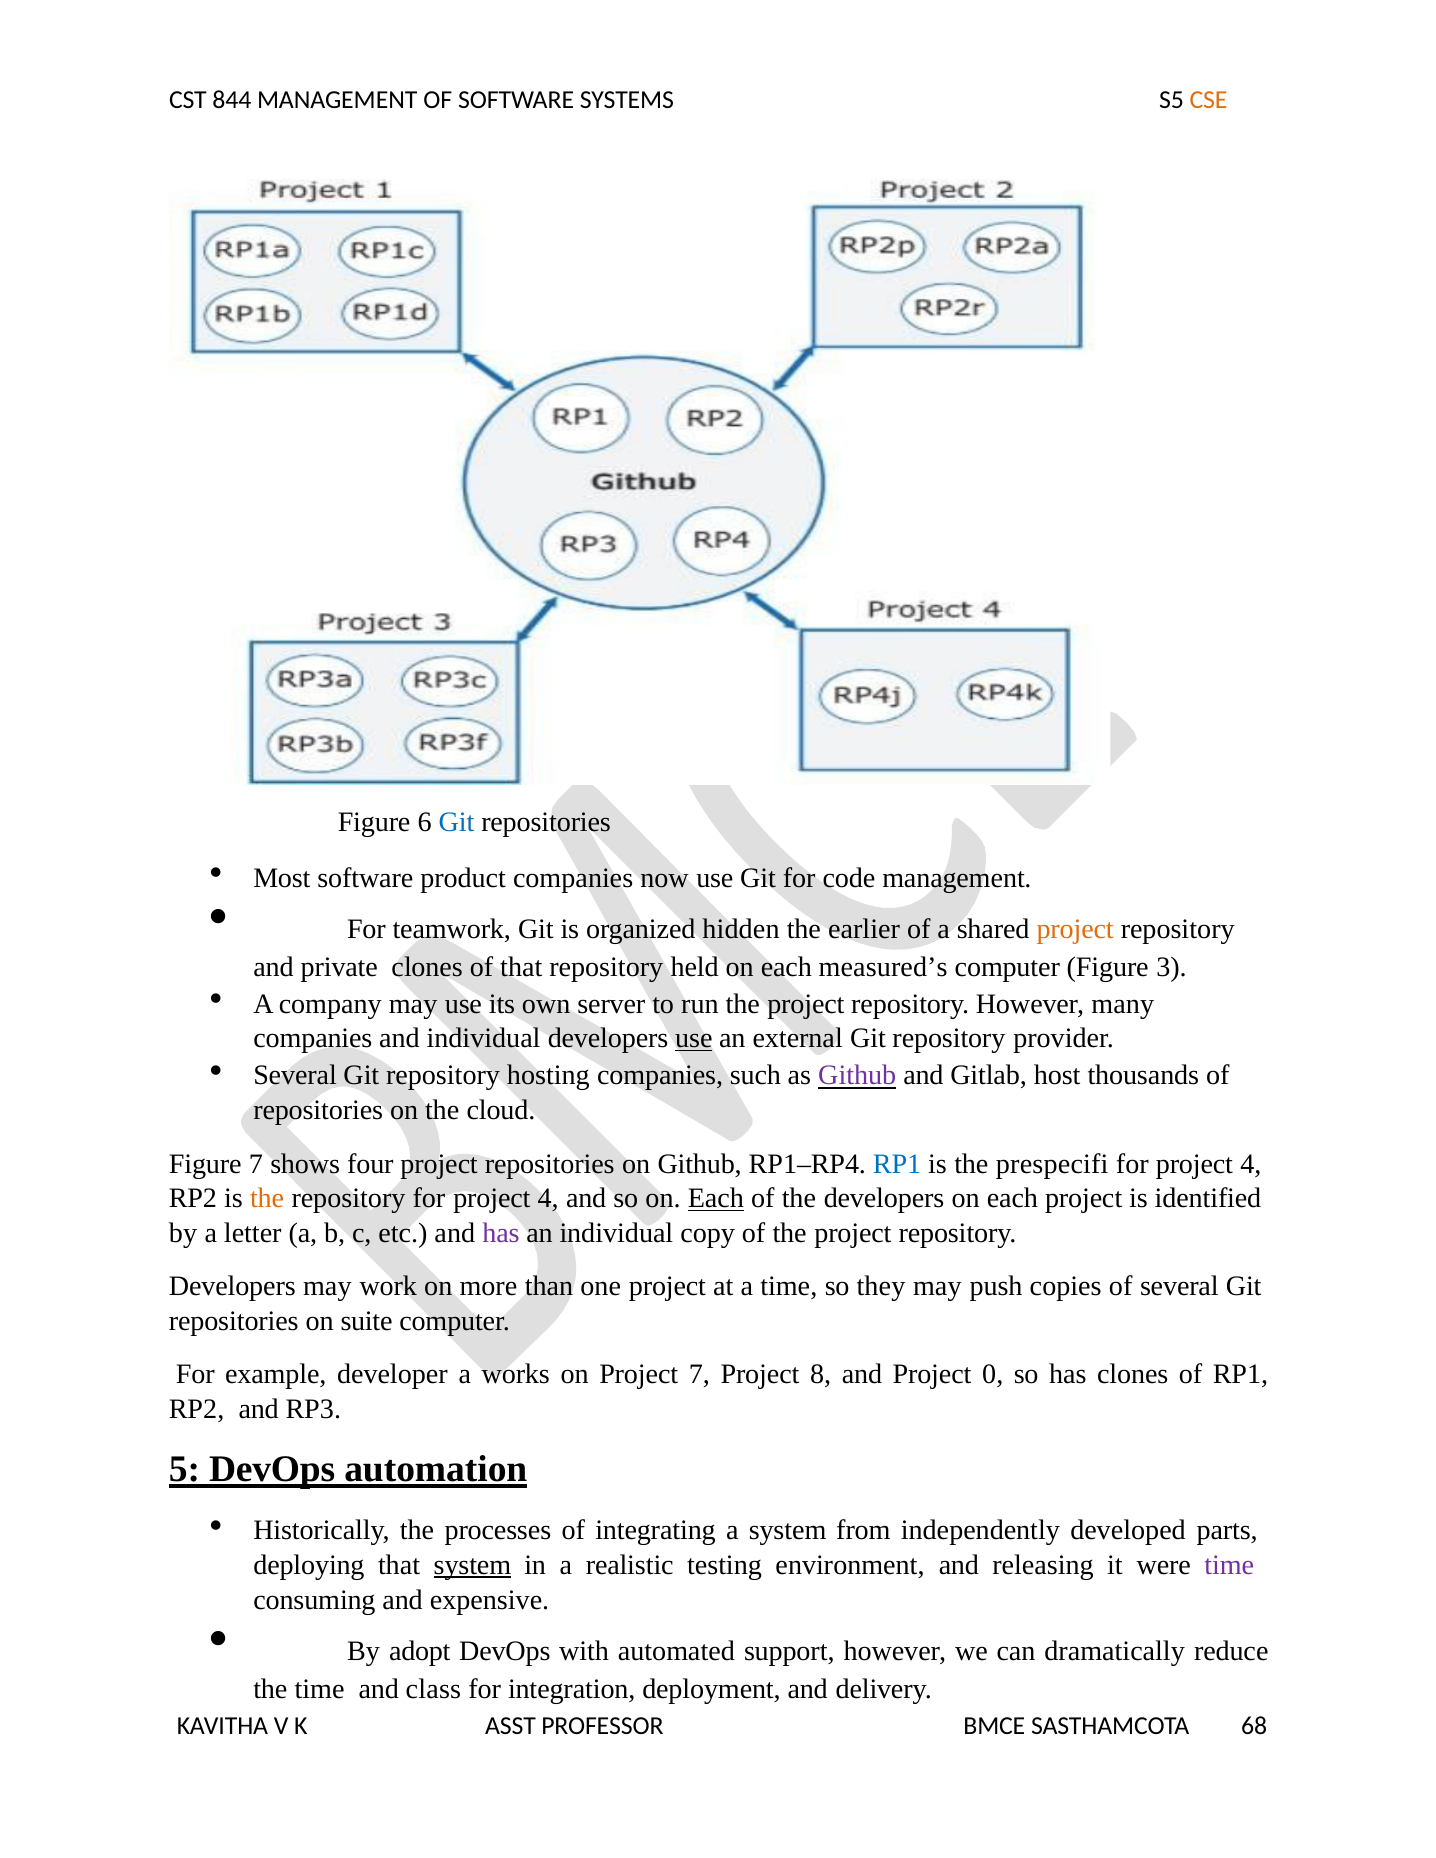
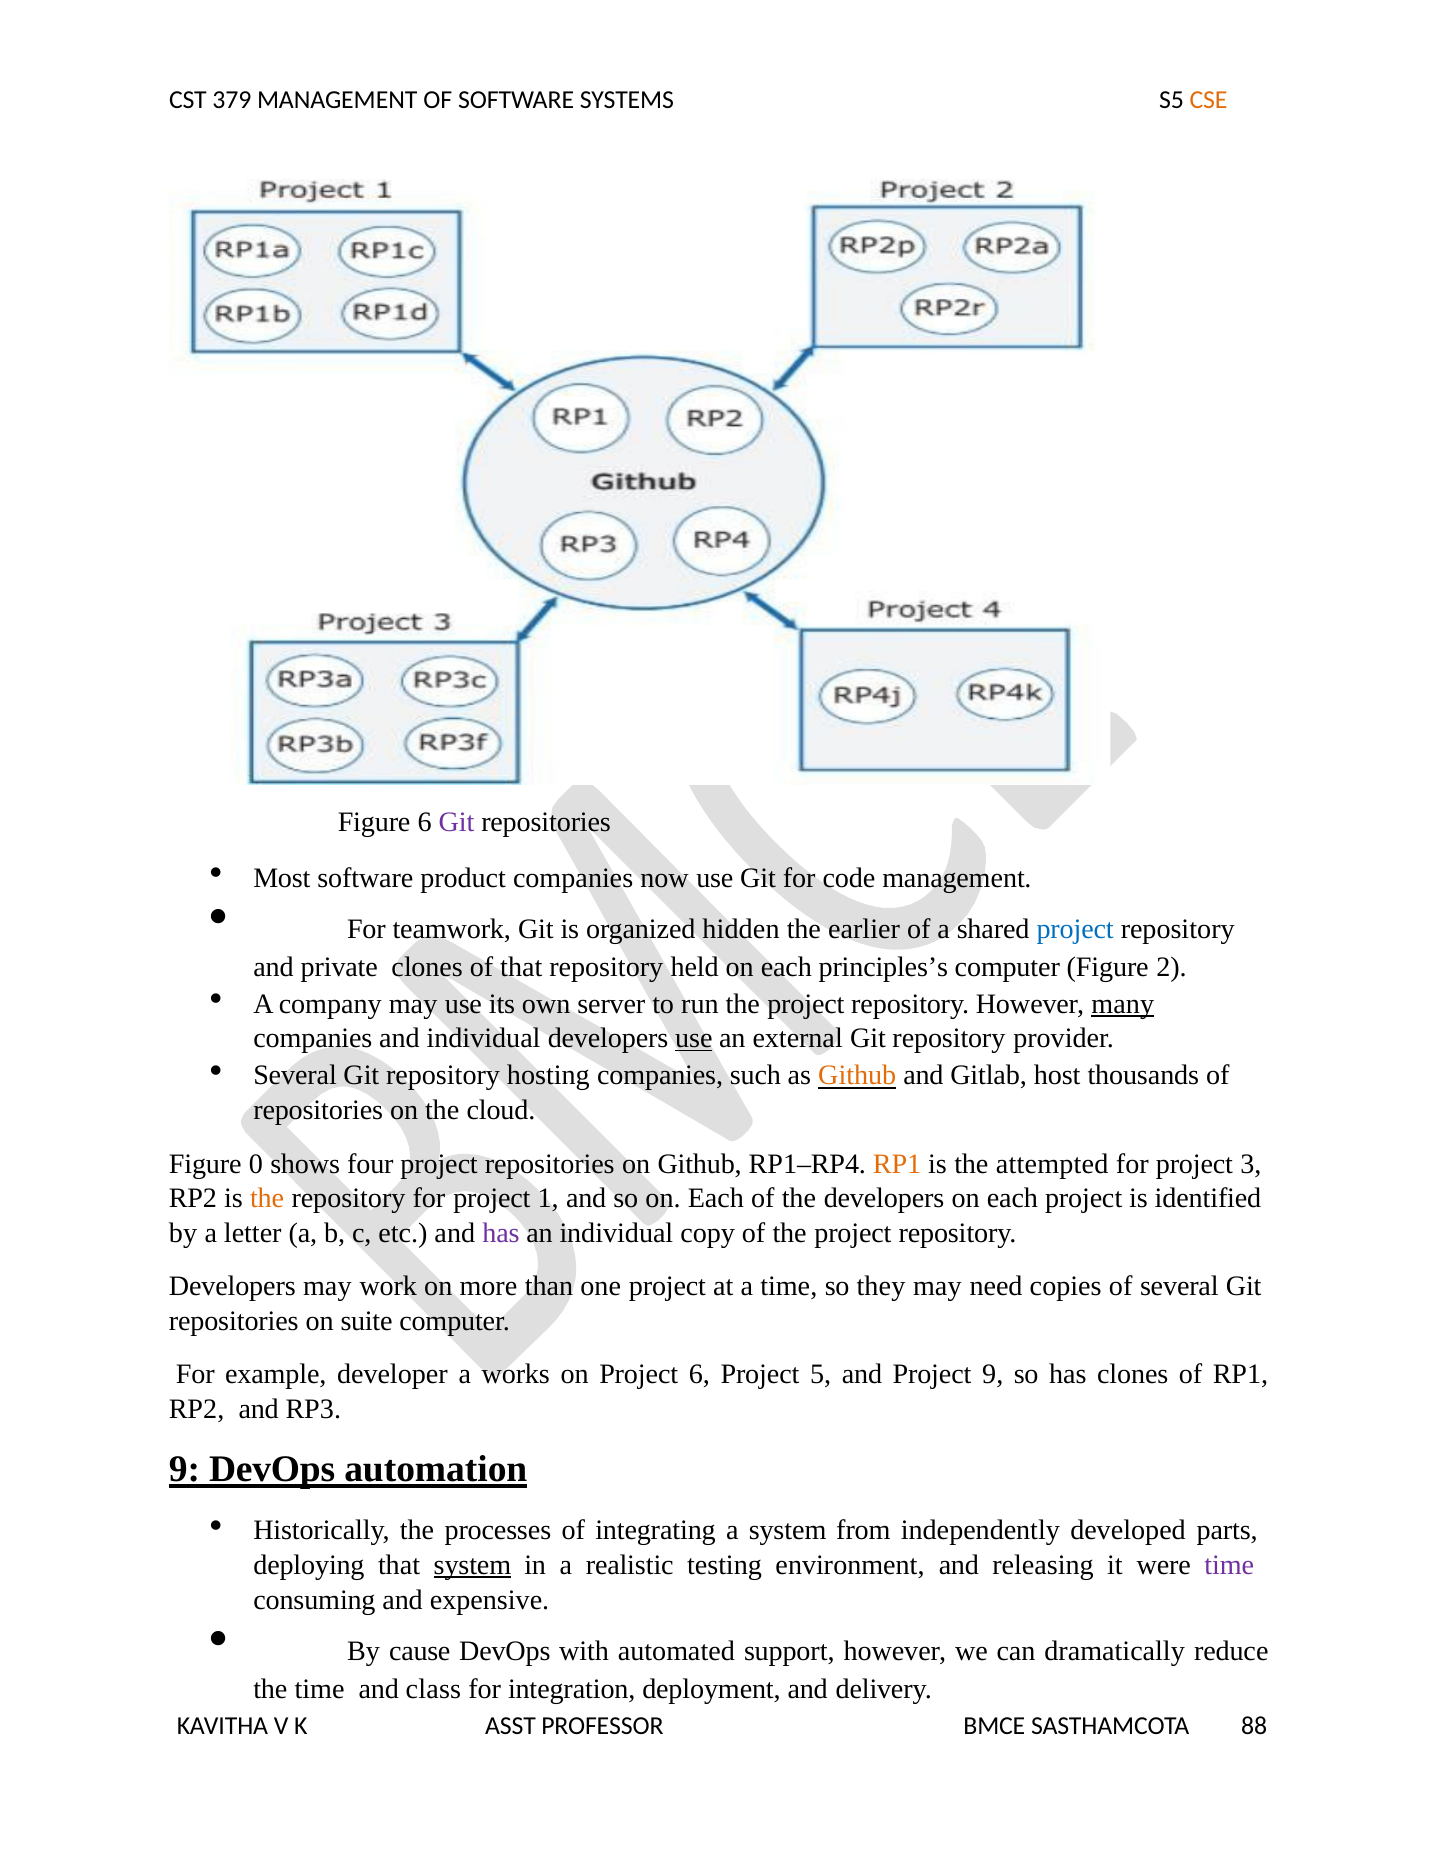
844: 844 -> 379
Git at (457, 822) colour: blue -> purple
project at (1075, 930) colour: orange -> blue
measured’s: measured’s -> principles’s
3: 3 -> 2
many underline: none -> present
Github at (857, 1076) colour: purple -> orange
Figure 7: 7 -> 0
RP1 at (897, 1164) colour: blue -> orange
prespecifi: prespecifi -> attempted
4 at (1251, 1164): 4 -> 3
repository for project 4: 4 -> 1
Each at (716, 1199) underline: present -> none
push: push -> need
Project 7: 7 -> 6
8: 8 -> 5
Project 0: 0 -> 9
5 at (184, 1470): 5 -> 9
adopt: adopt -> cause
68: 68 -> 88
